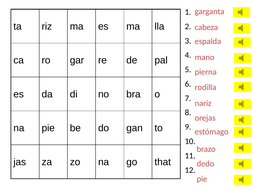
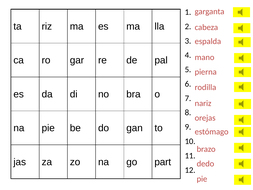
that: that -> part
